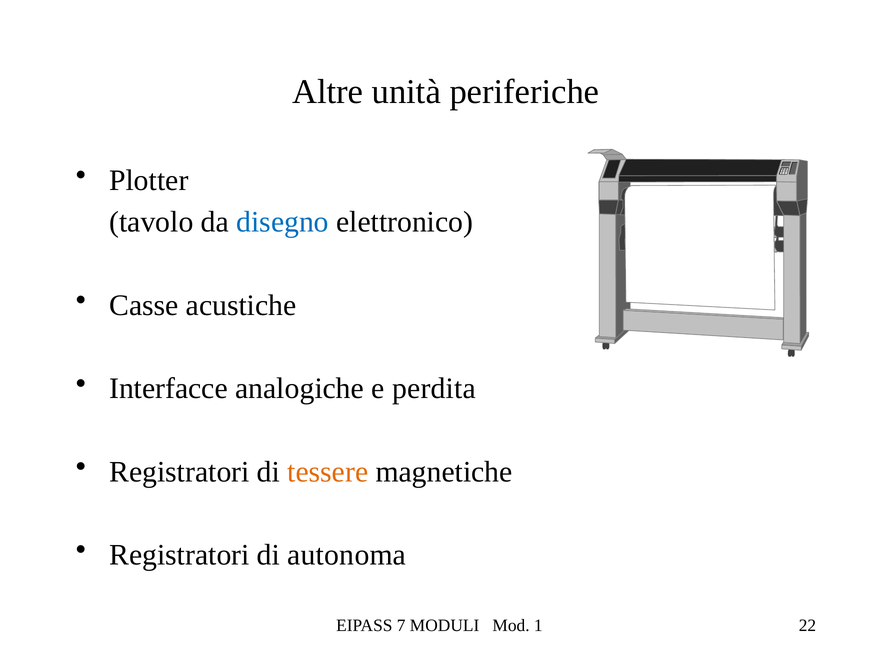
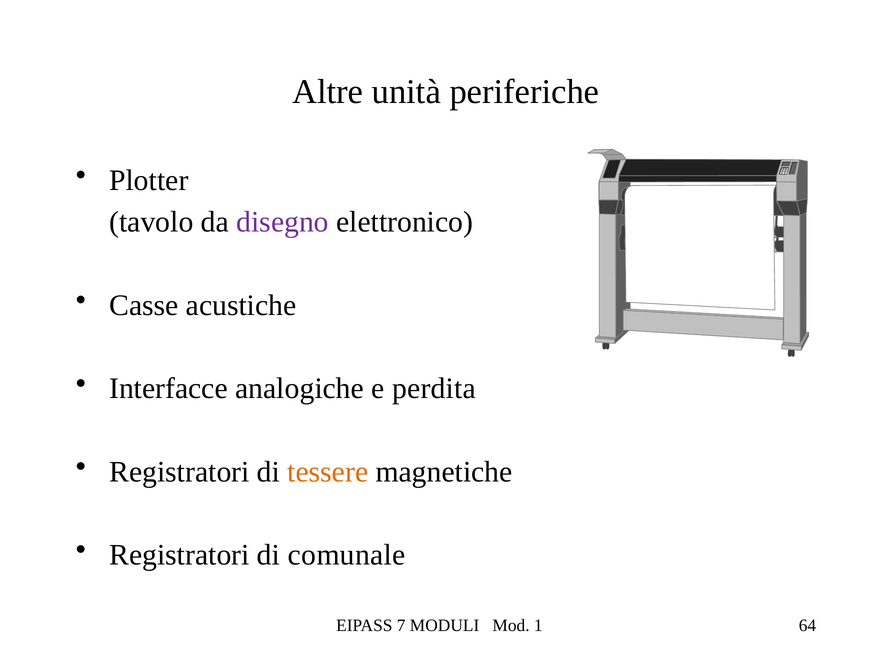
disegno colour: blue -> purple
autonoma: autonoma -> comunale
22: 22 -> 64
